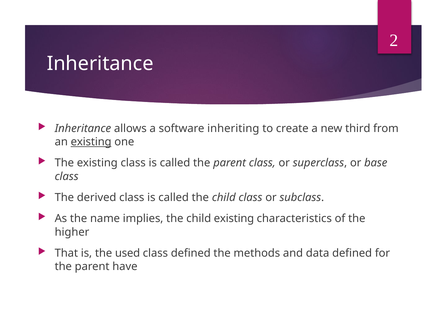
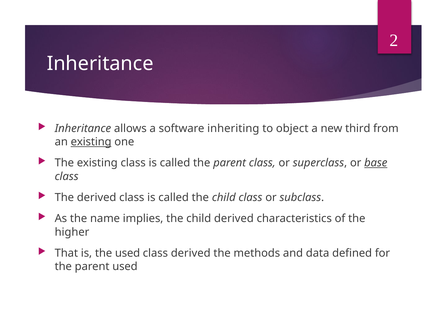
create: create -> object
base underline: none -> present
child existing: existing -> derived
class defined: defined -> derived
parent have: have -> used
